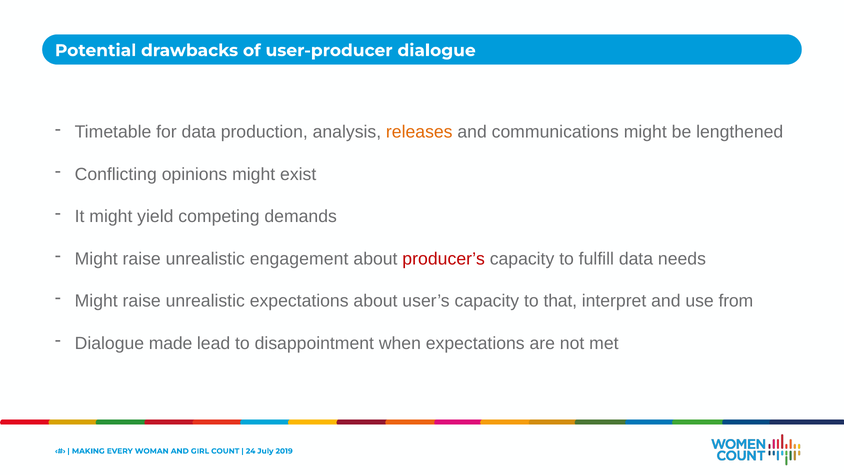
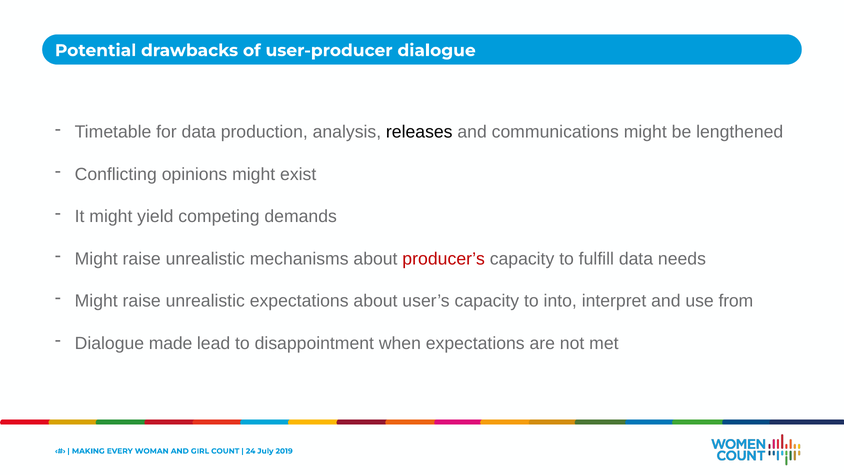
releases colour: orange -> black
engagement: engagement -> mechanisms
that: that -> into
